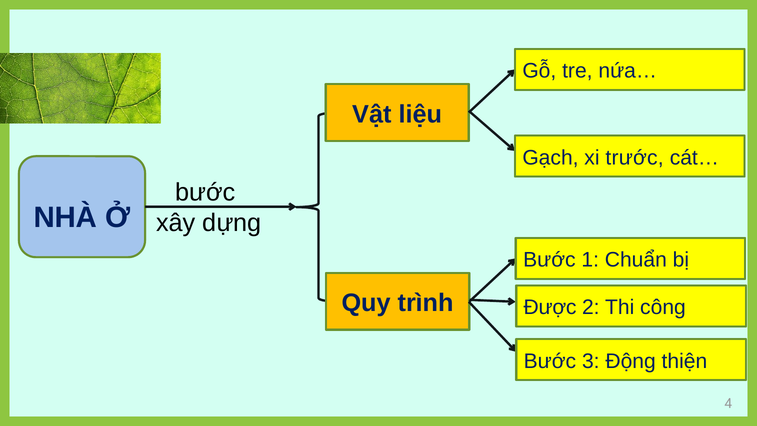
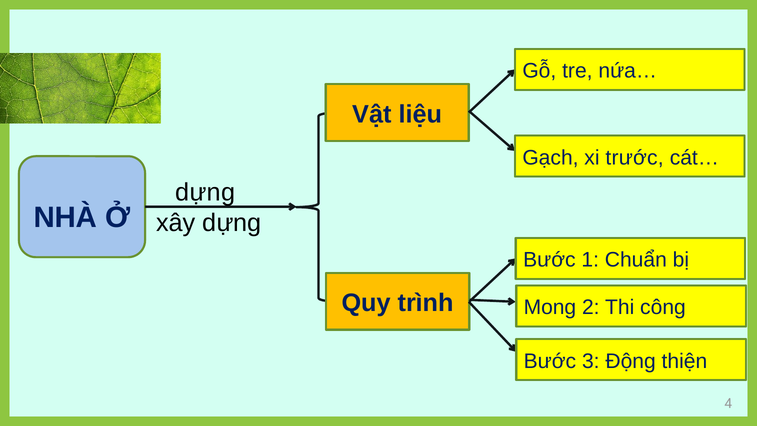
bước at (205, 192): bước -> dựng
Được: Được -> Mong
